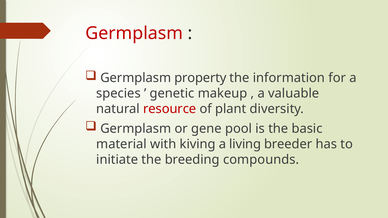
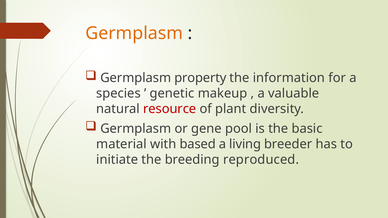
Germplasm at (134, 33) colour: red -> orange
kiving: kiving -> based
compounds: compounds -> reproduced
